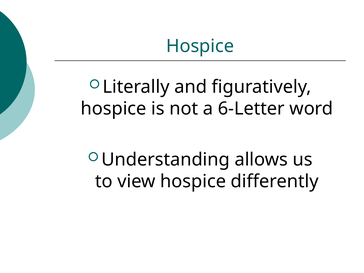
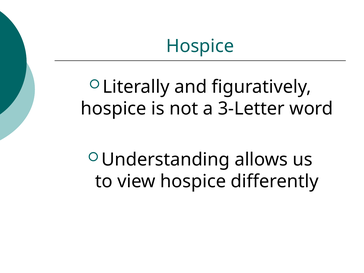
6-Letter: 6-Letter -> 3-Letter
